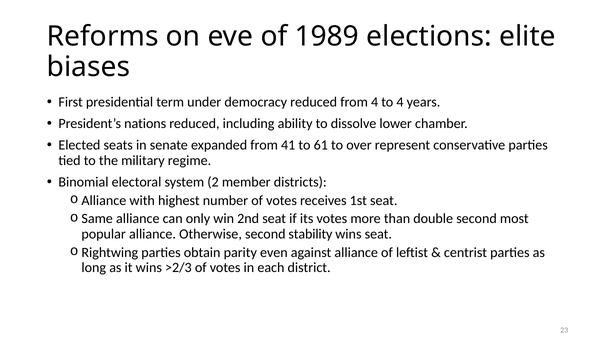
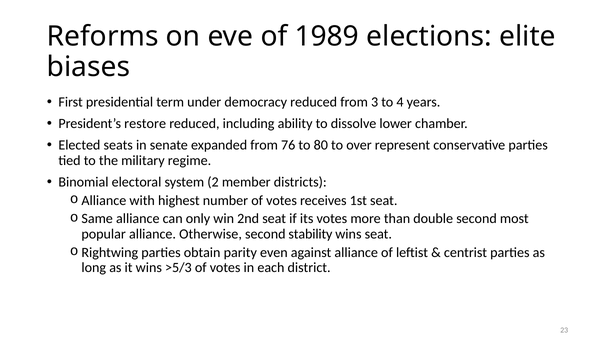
from 4: 4 -> 3
nations: nations -> restore
41: 41 -> 76
61: 61 -> 80
>2/3: >2/3 -> >5/3
